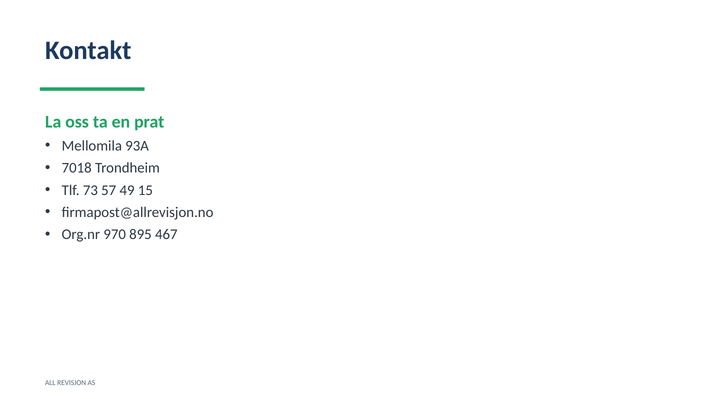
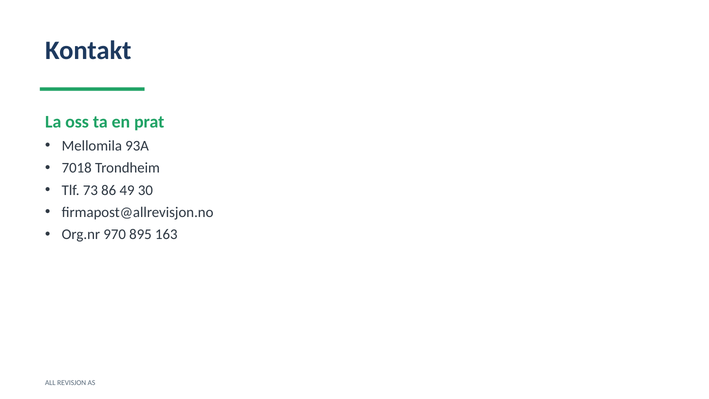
57: 57 -> 86
15: 15 -> 30
467: 467 -> 163
